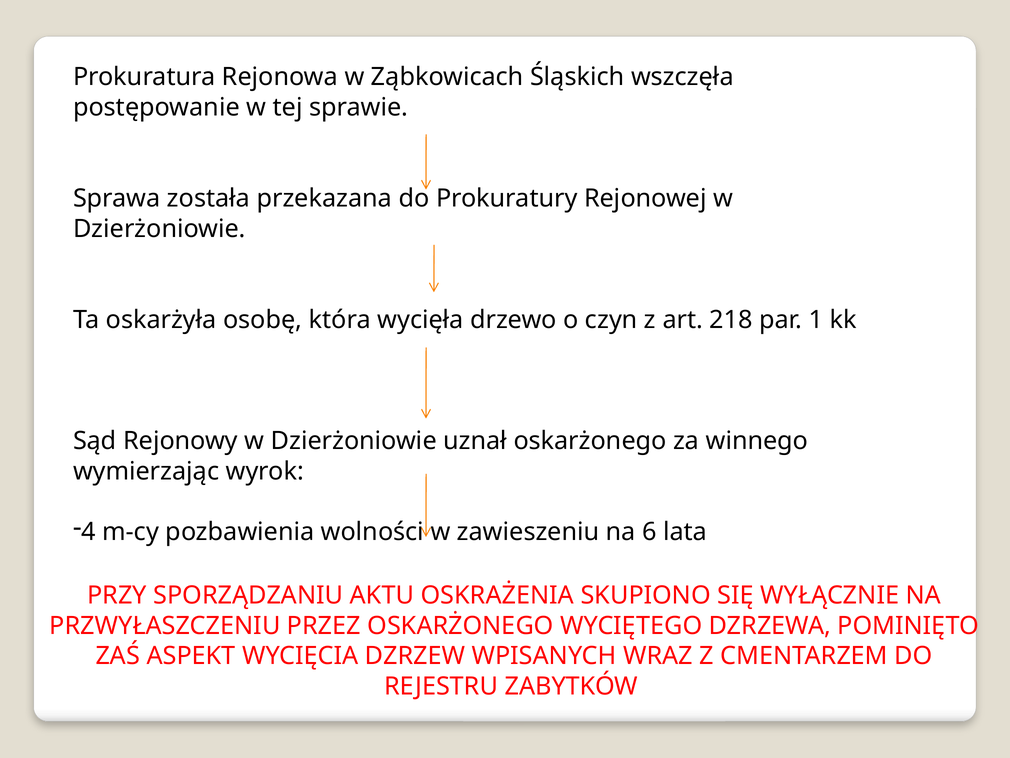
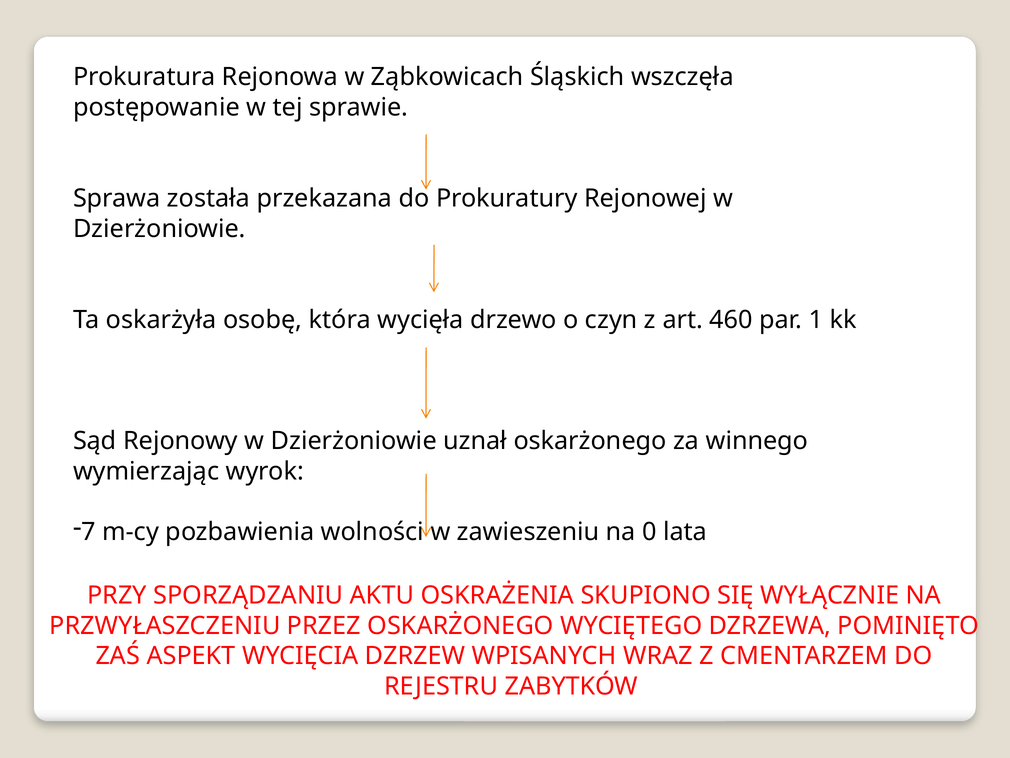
218: 218 -> 460
4: 4 -> 7
6: 6 -> 0
